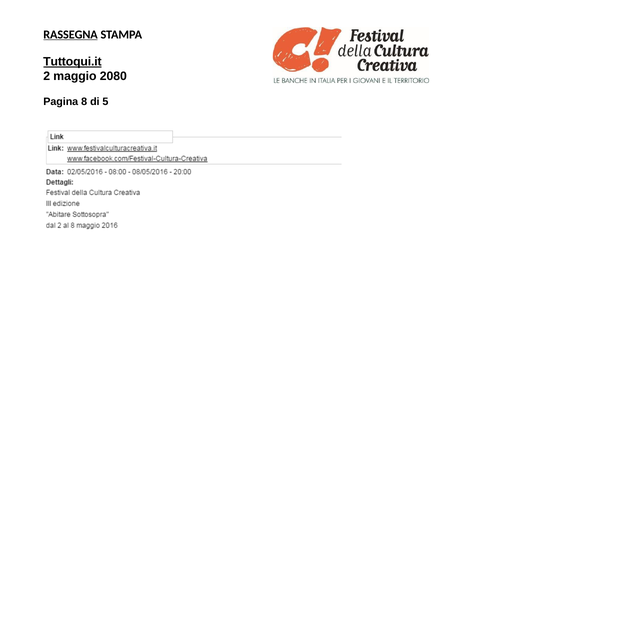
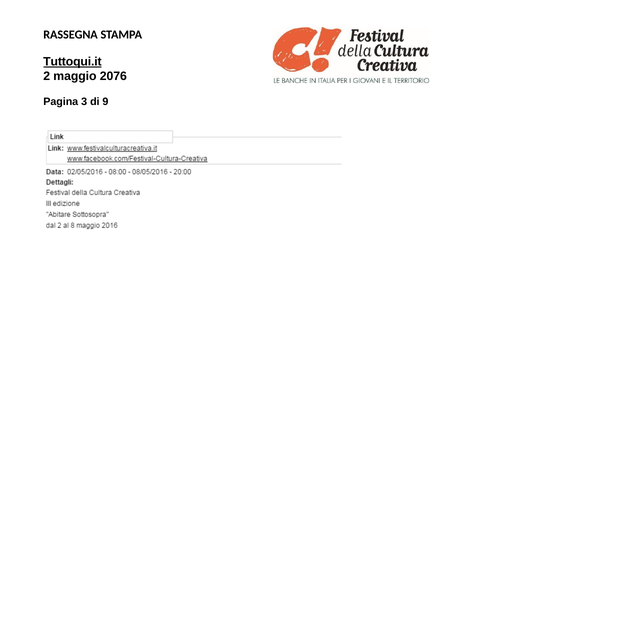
RASSEGNA underline: present -> none
2080: 2080 -> 2076
8: 8 -> 3
5: 5 -> 9
